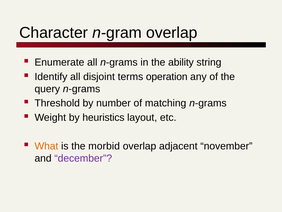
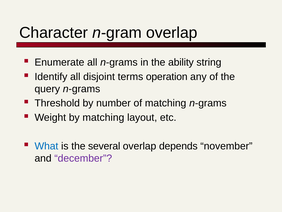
by heuristics: heuristics -> matching
What colour: orange -> blue
morbid: morbid -> several
adjacent: adjacent -> depends
